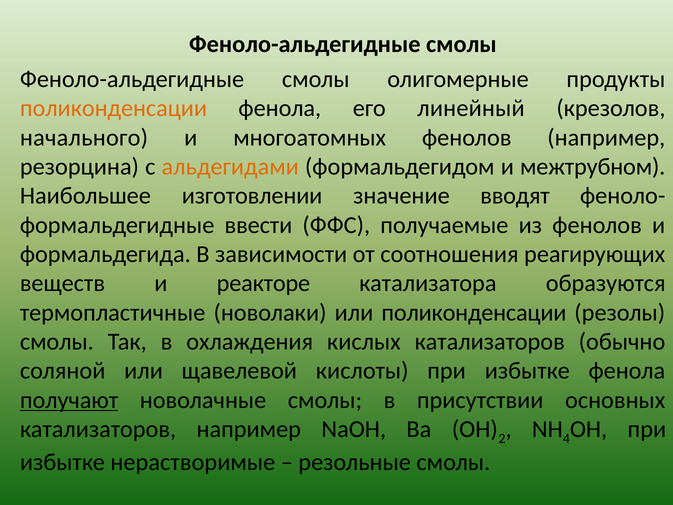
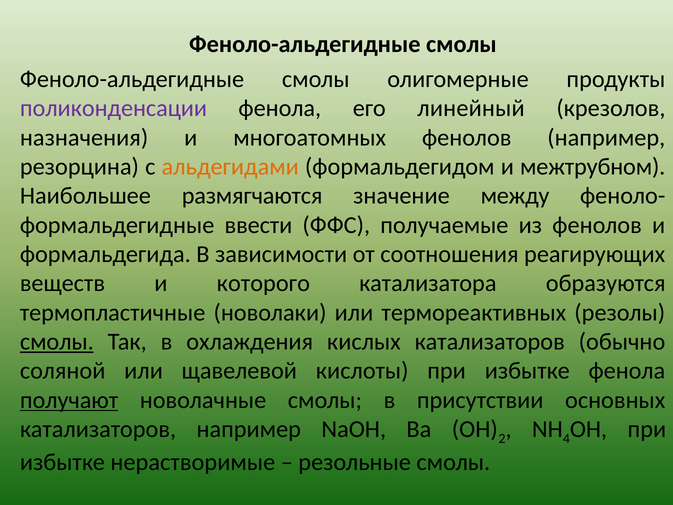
поликонденсации at (113, 108) colour: orange -> purple
начального: начального -> назначения
изготовлении: изготовлении -> размягчаются
вводят: вводят -> между
реакторе: реакторе -> которого
или поликонденсации: поликонденсации -> термореактивных
смолы at (57, 342) underline: none -> present
